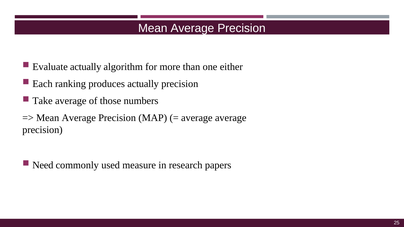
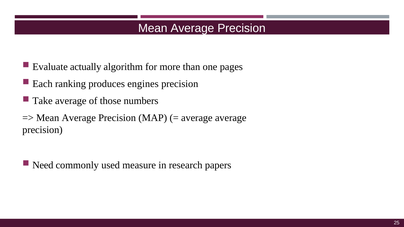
either: either -> pages
produces actually: actually -> engines
